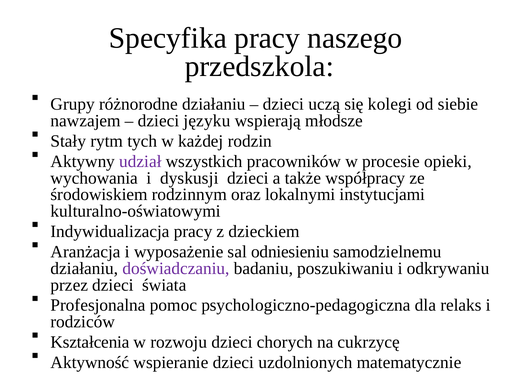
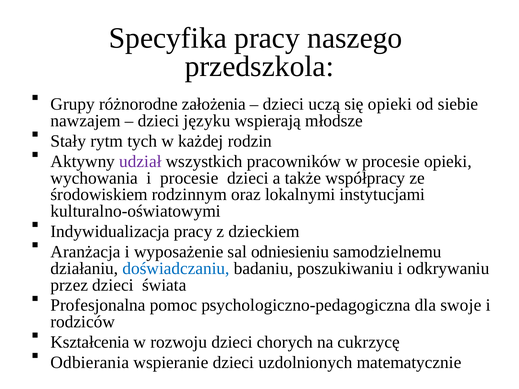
różnorodne działaniu: działaniu -> założenia
się kolegi: kolegi -> opieki
i dyskusji: dyskusji -> procesie
doświadczaniu colour: purple -> blue
relaks: relaks -> swoje
Aktywność: Aktywność -> Odbierania
